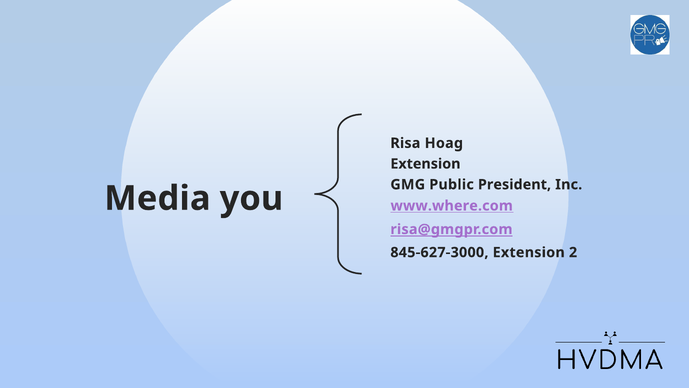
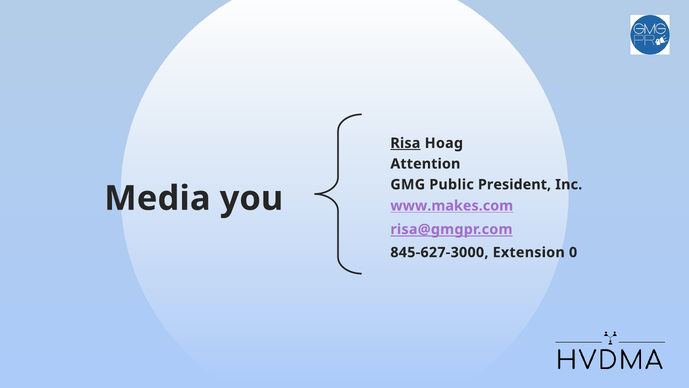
Risa underline: none -> present
Extension at (425, 164): Extension -> Attention
www.where.com: www.where.com -> www.makes.com
2: 2 -> 0
